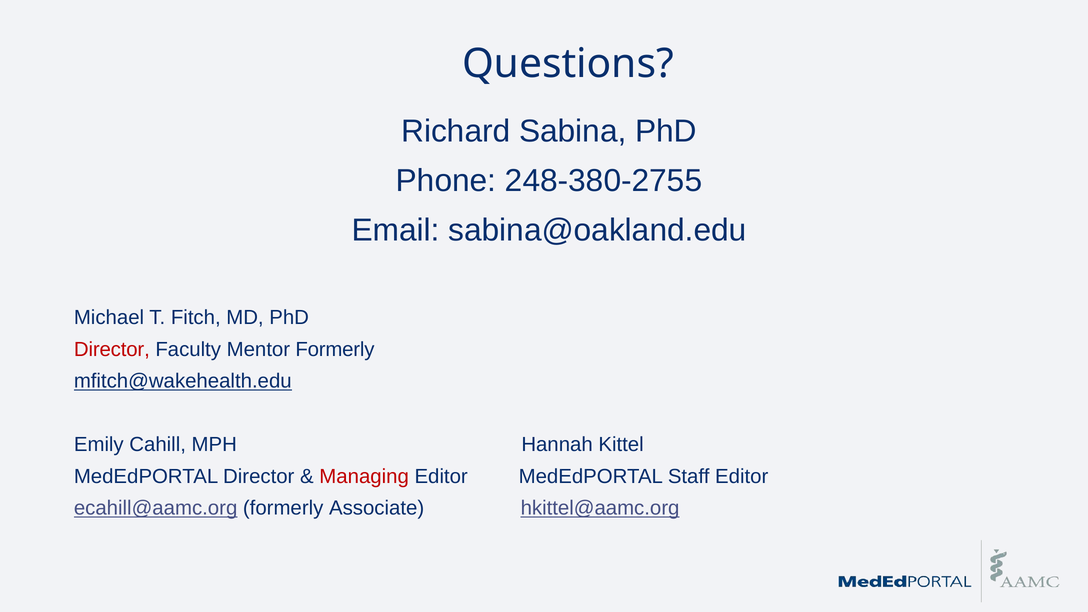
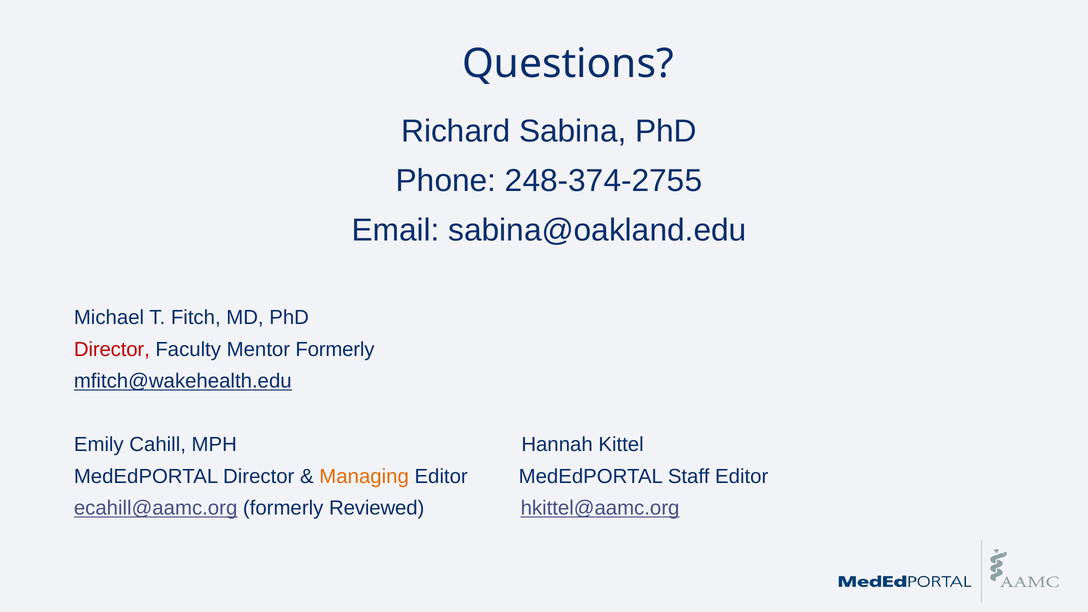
248-380-2755: 248-380-2755 -> 248-374-2755
Managing colour: red -> orange
Associate: Associate -> Reviewed
